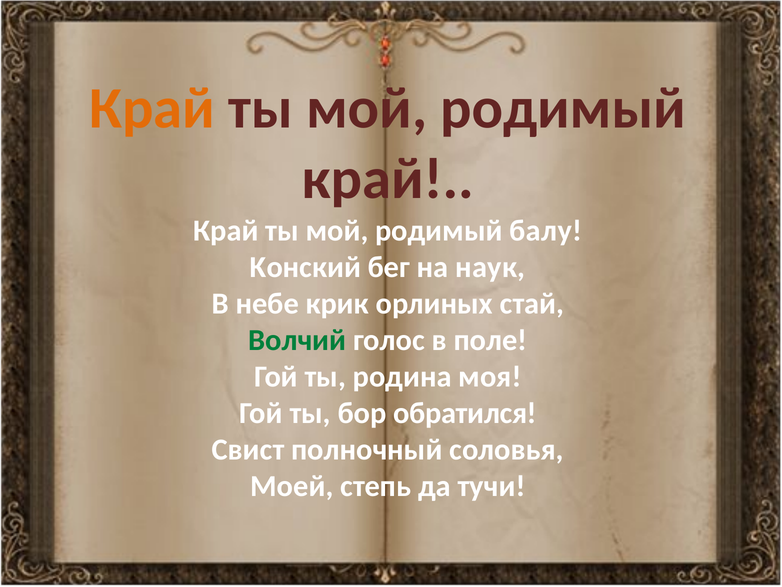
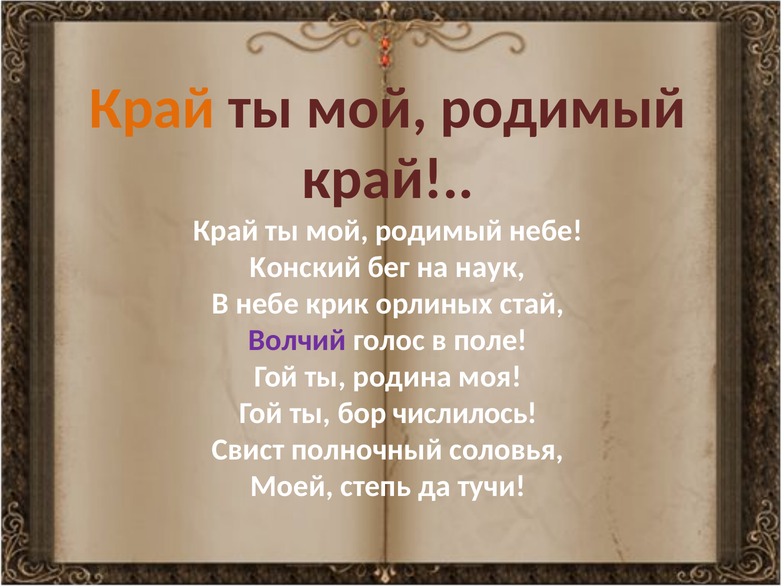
родимый балу: балу -> небе
Волчий colour: green -> purple
обратился: обратился -> числилось
